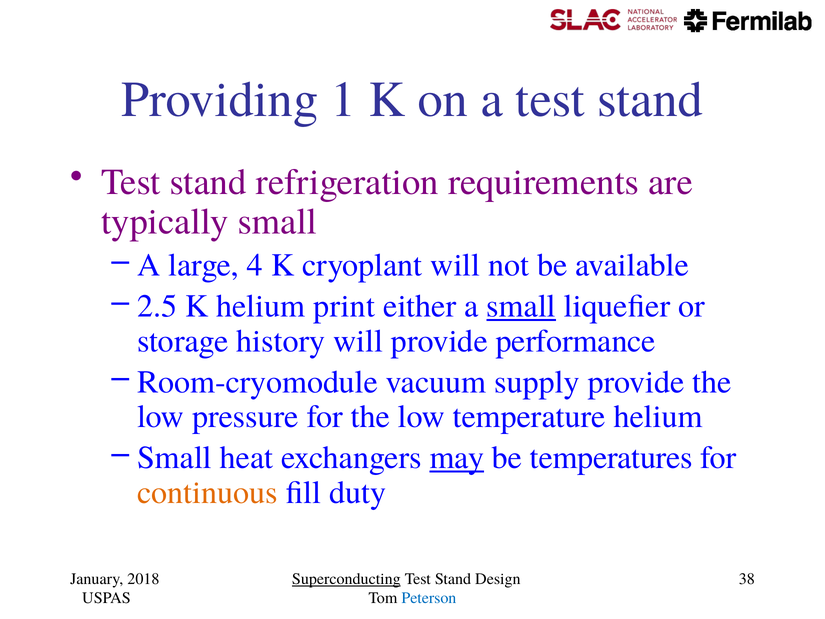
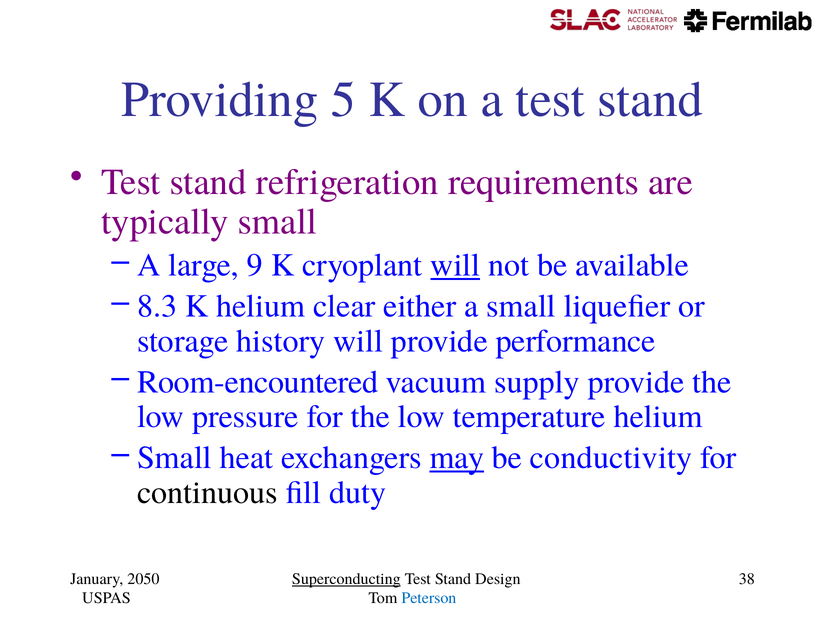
1: 1 -> 5
4: 4 -> 9
will at (455, 265) underline: none -> present
2.5: 2.5 -> 8.3
print: print -> clear
small at (521, 306) underline: present -> none
Room-cryomodule: Room-cryomodule -> Room-encountered
temperatures: temperatures -> conductivity
continuous colour: orange -> black
2018: 2018 -> 2050
